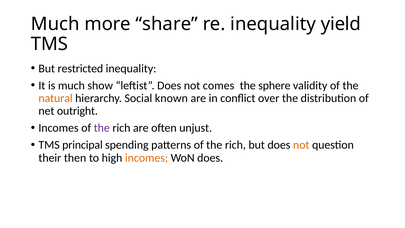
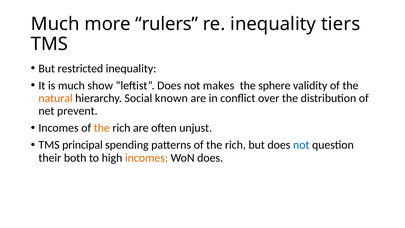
share: share -> rulers
yield: yield -> tiers
comes: comes -> makes
outright: outright -> prevent
the at (102, 128) colour: purple -> orange
not at (301, 145) colour: orange -> blue
then: then -> both
